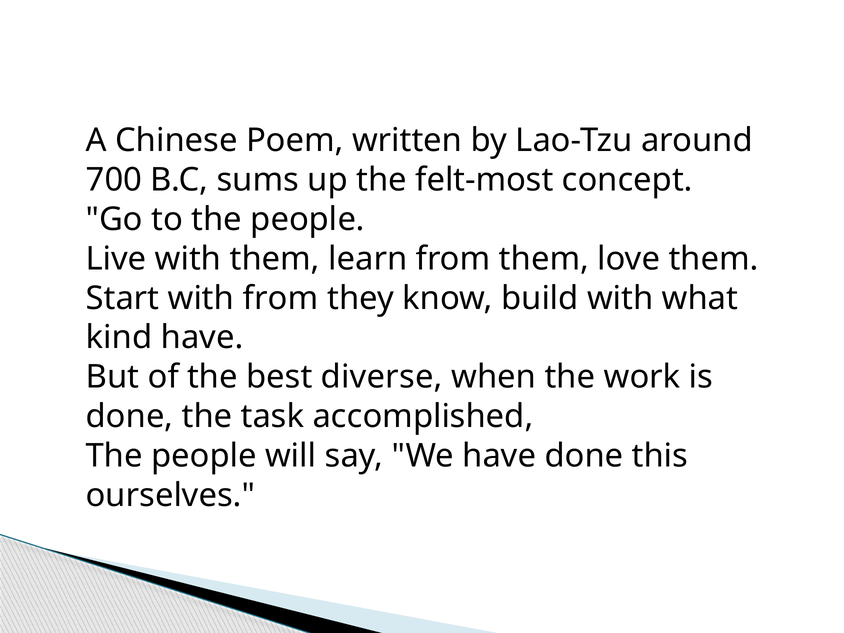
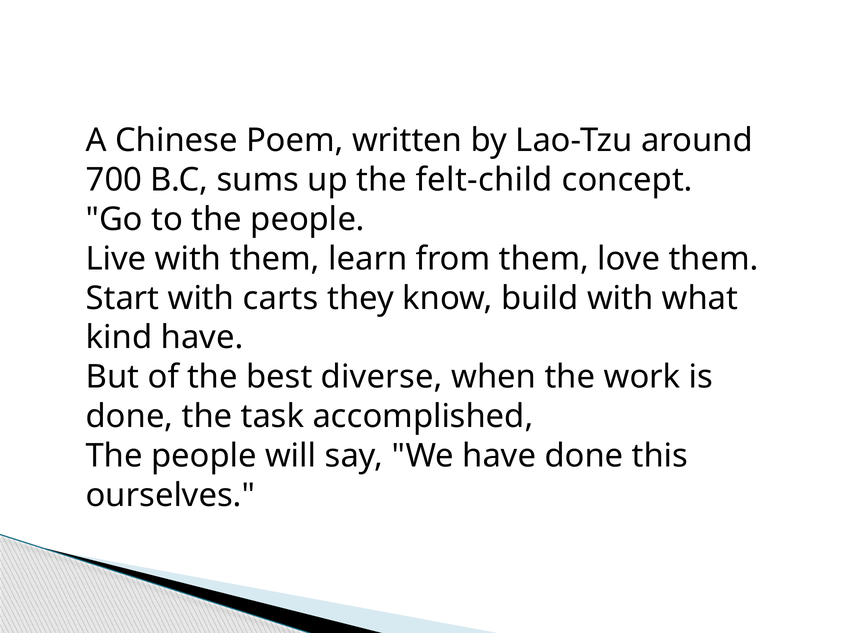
felt-most: felt-most -> felt-child
with from: from -> carts
